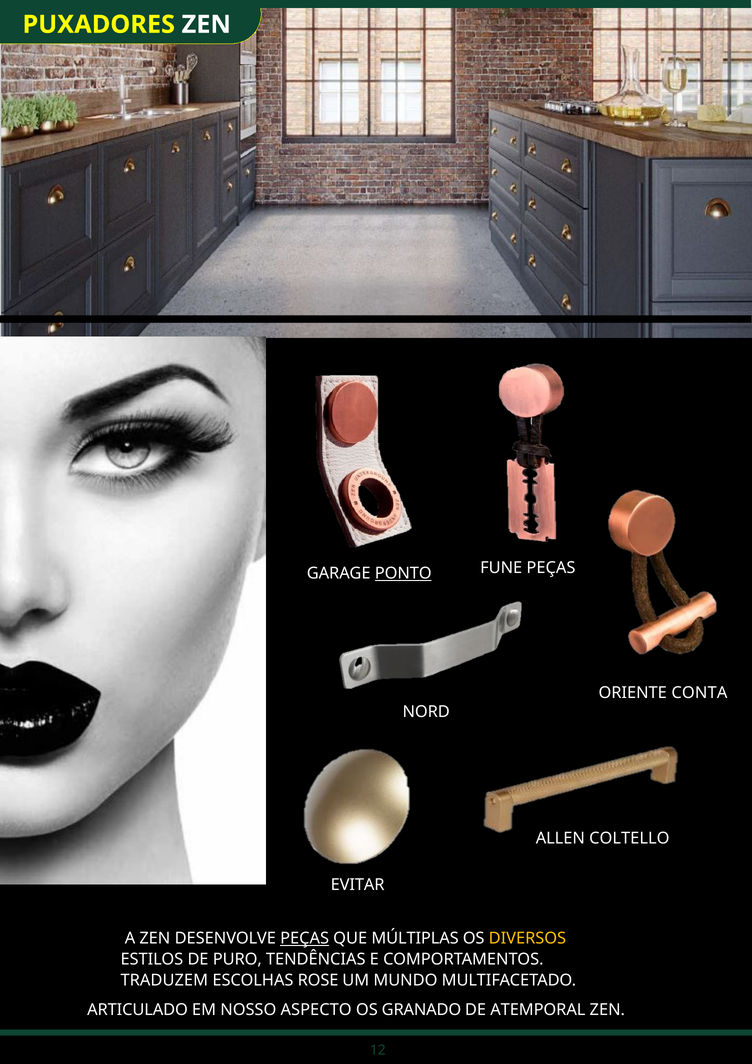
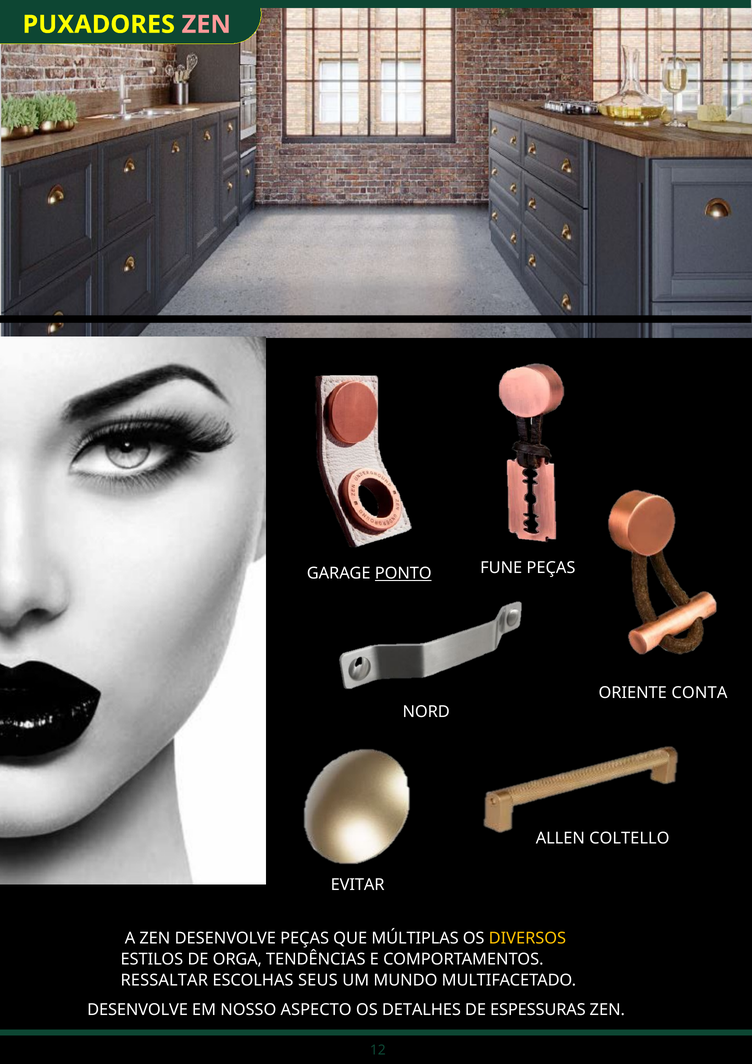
ZEN at (206, 24) colour: white -> pink
PEÇAS at (305, 938) underline: present -> none
PURO: PURO -> ORGA
TRADUZEM: TRADUZEM -> RESSALTAR
ROSE: ROSE -> SEUS
ARTICULADO at (138, 1010): ARTICULADO -> DESENVOLVE
GRANADO: GRANADO -> DETALHES
ATEMPORAL: ATEMPORAL -> ESPESSURAS
